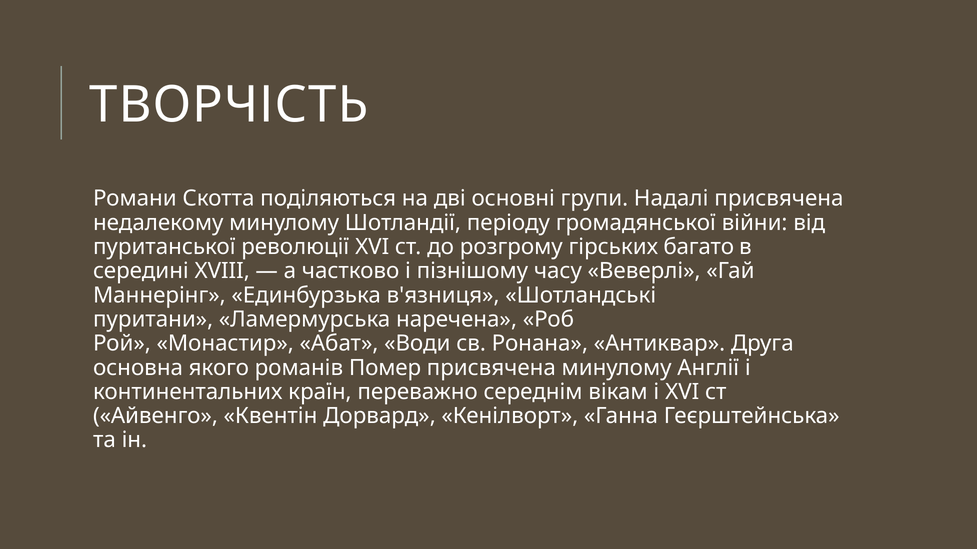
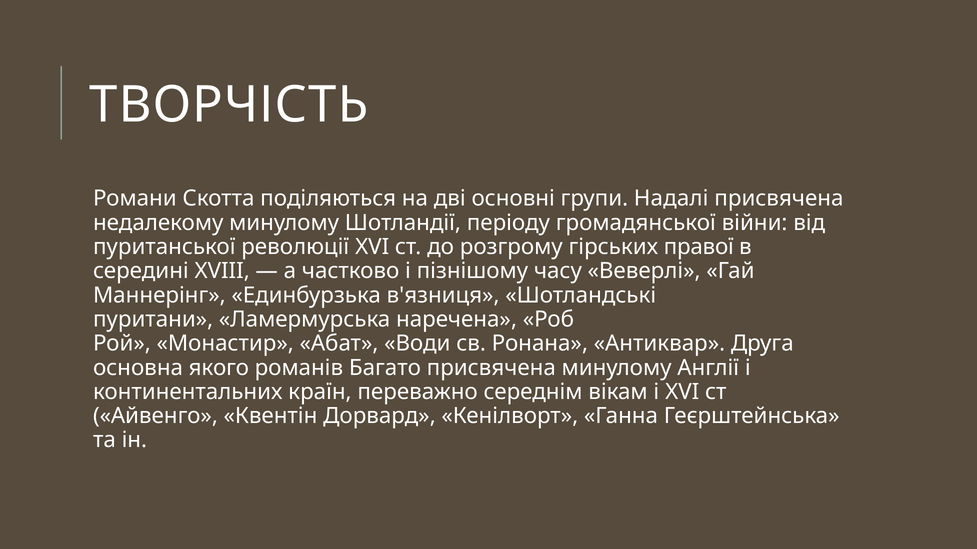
багато: багато -> правої
Помер: Помер -> Багато
